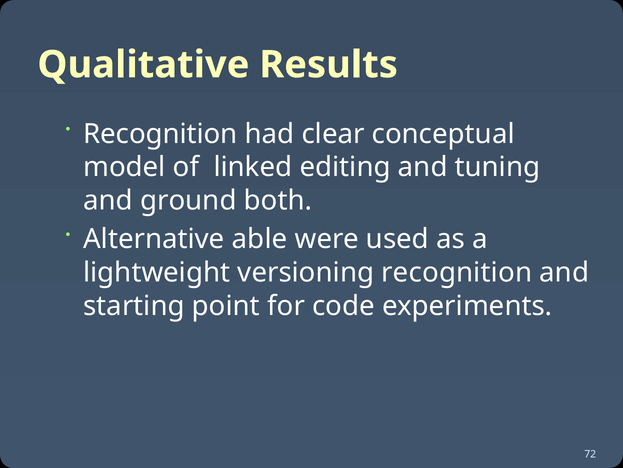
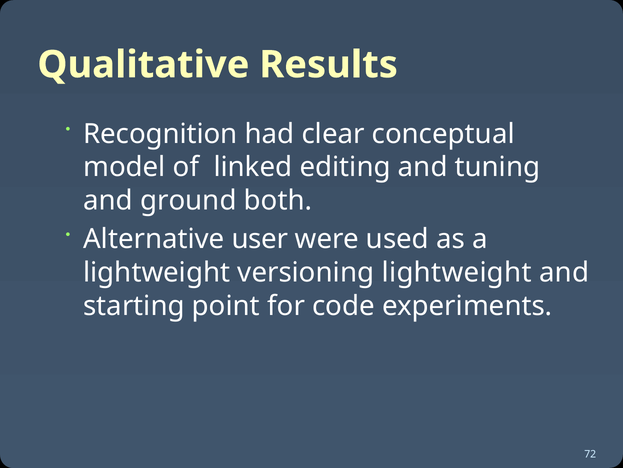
able: able -> user
versioning recognition: recognition -> lightweight
